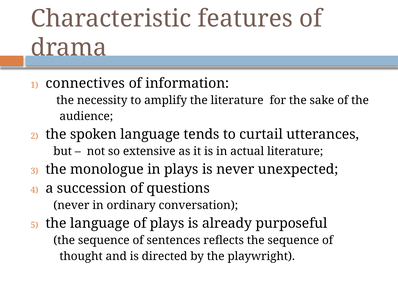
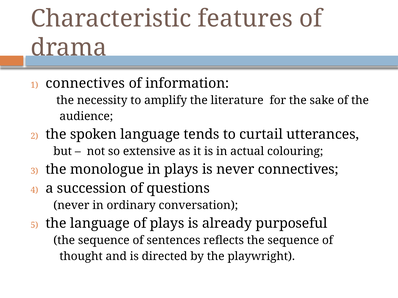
actual literature: literature -> colouring
never unexpected: unexpected -> connectives
